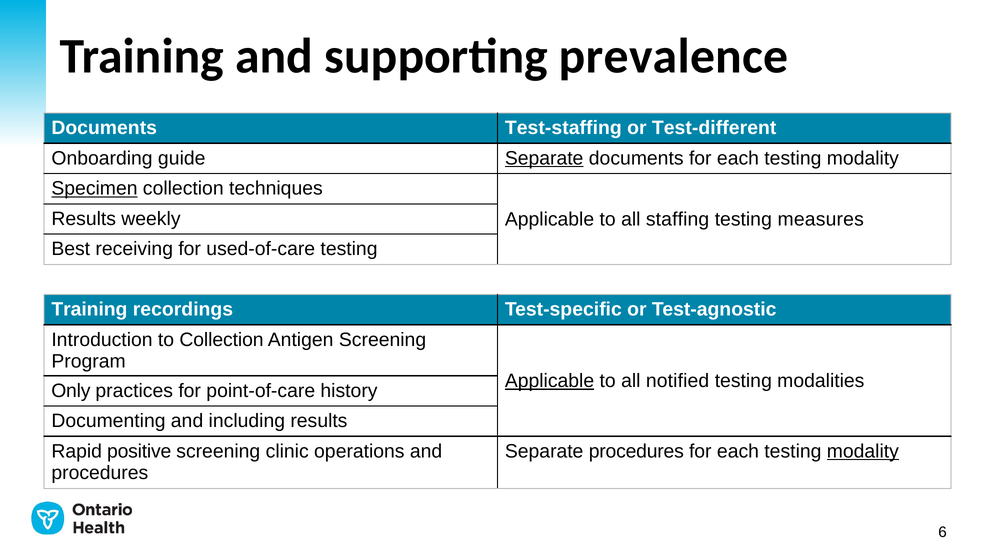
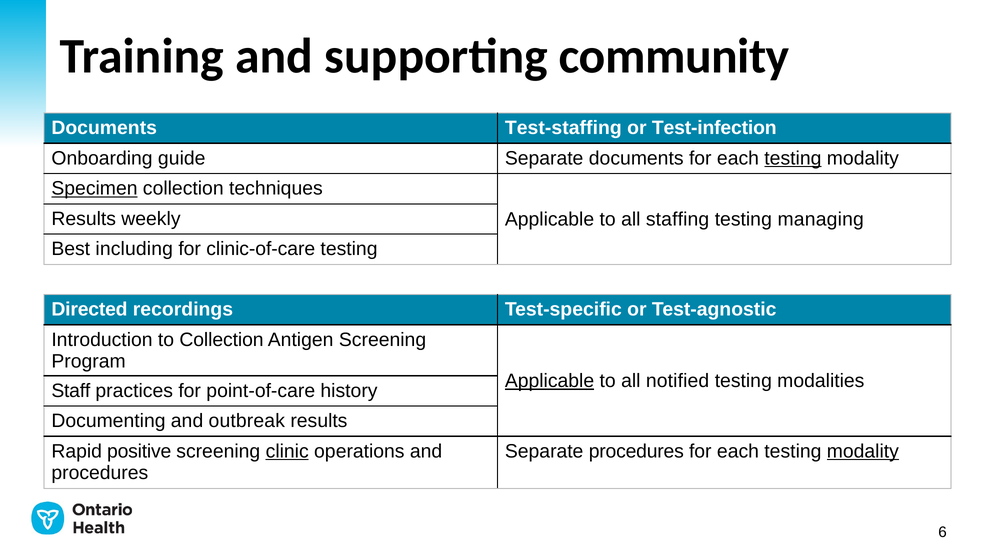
prevalence: prevalence -> community
Test-different: Test-different -> Test-infection
Separate at (544, 158) underline: present -> none
testing at (793, 158) underline: none -> present
measures: measures -> managing
receiving: receiving -> including
used-of-care: used-of-care -> clinic-of-care
Training at (89, 309): Training -> Directed
Only: Only -> Staff
including: including -> outbreak
clinic underline: none -> present
